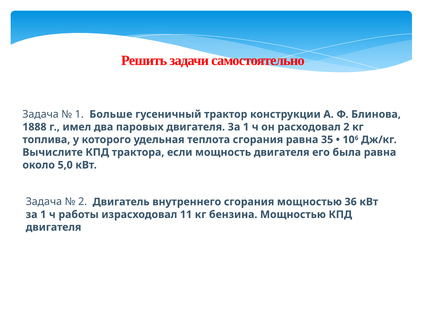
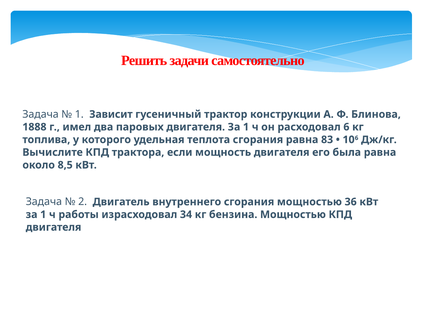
Больше: Больше -> Зависит
расходовал 2: 2 -> 6
35: 35 -> 83
5,0: 5,0 -> 8,5
11: 11 -> 34
